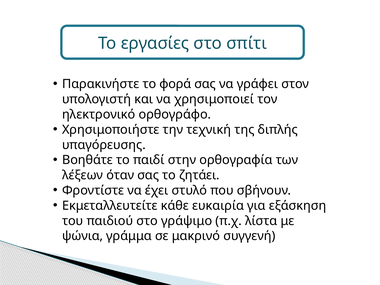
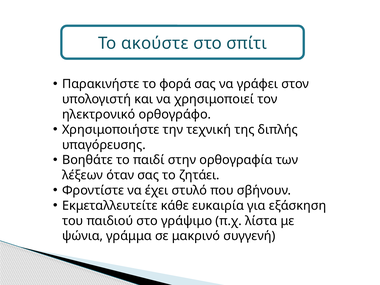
εργασίες: εργασίες -> ακούστε
